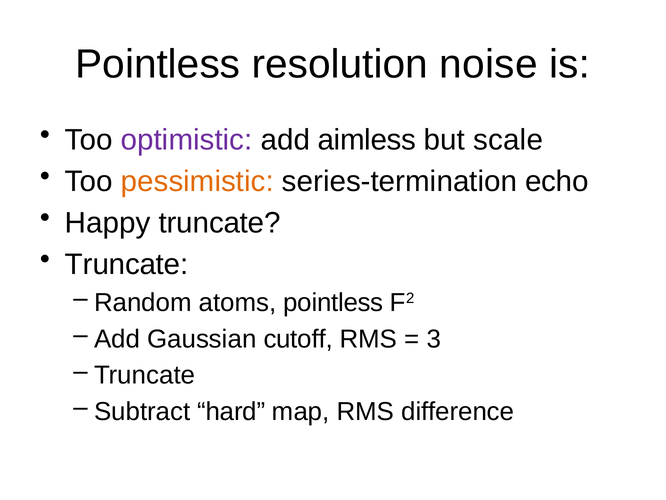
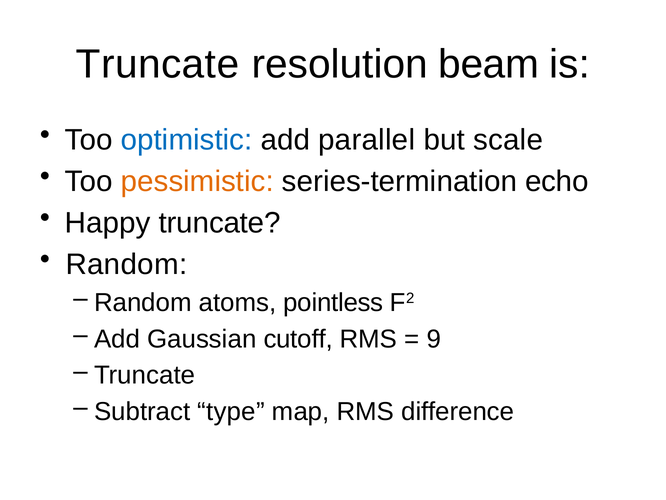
Pointless at (158, 64): Pointless -> Truncate
noise: noise -> beam
optimistic colour: purple -> blue
aimless: aimless -> parallel
Truncate at (127, 264): Truncate -> Random
3: 3 -> 9
hard: hard -> type
